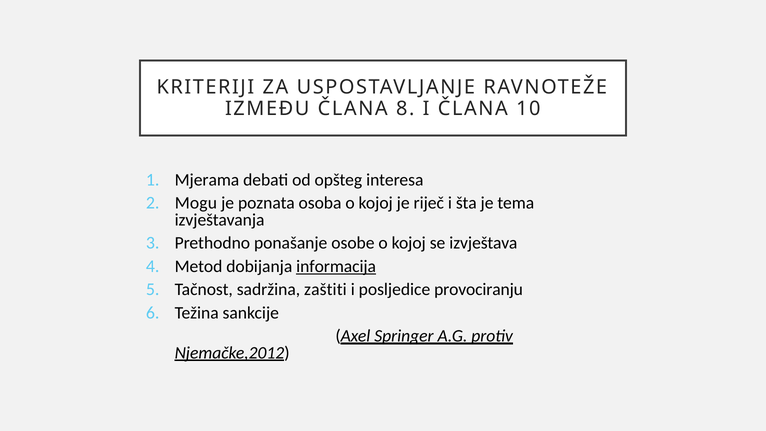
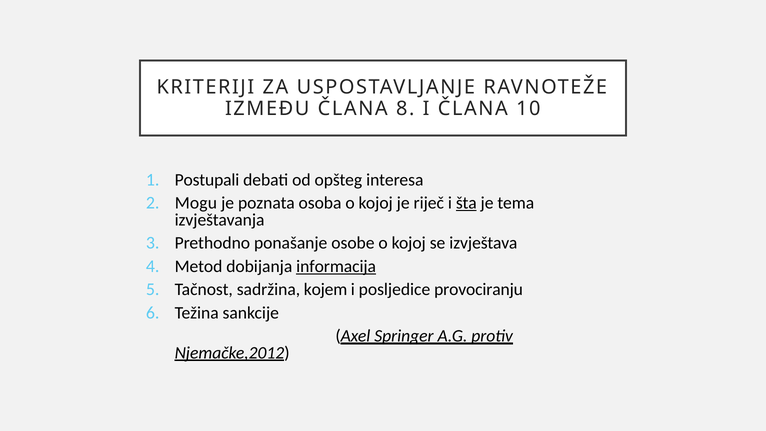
Mjerama: Mjerama -> Postupali
šta underline: none -> present
zaštiti: zaštiti -> kojem
